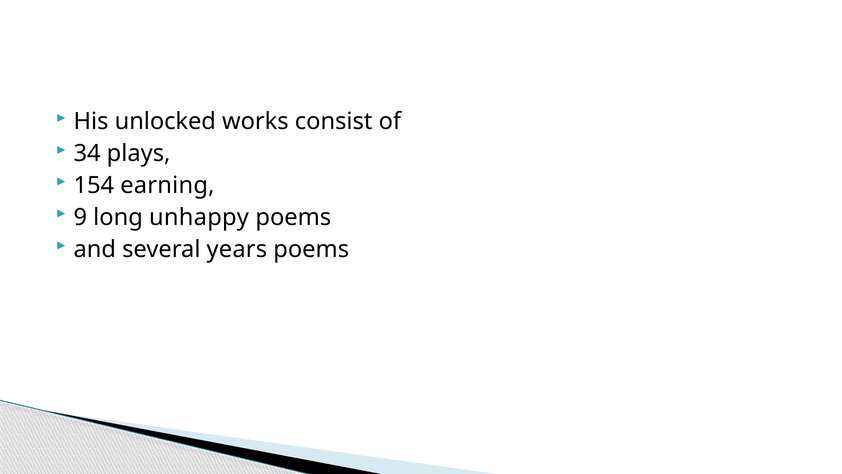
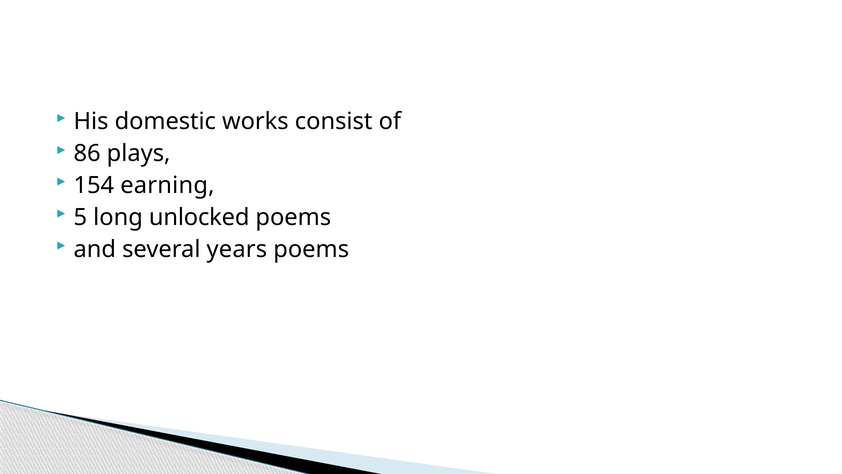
unlocked: unlocked -> domestic
34: 34 -> 86
9: 9 -> 5
unhappy: unhappy -> unlocked
